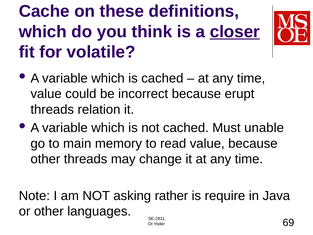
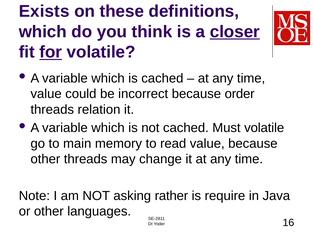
Cache: Cache -> Exists
for underline: none -> present
erupt: erupt -> order
Must unable: unable -> volatile
69: 69 -> 16
